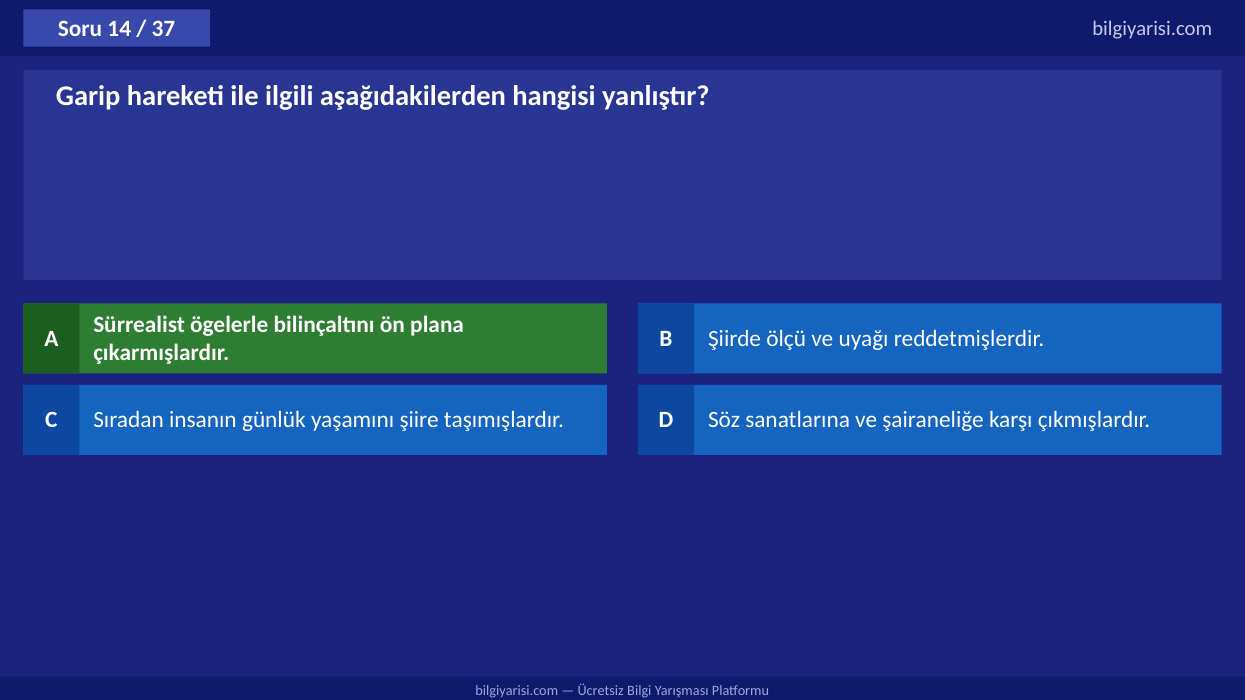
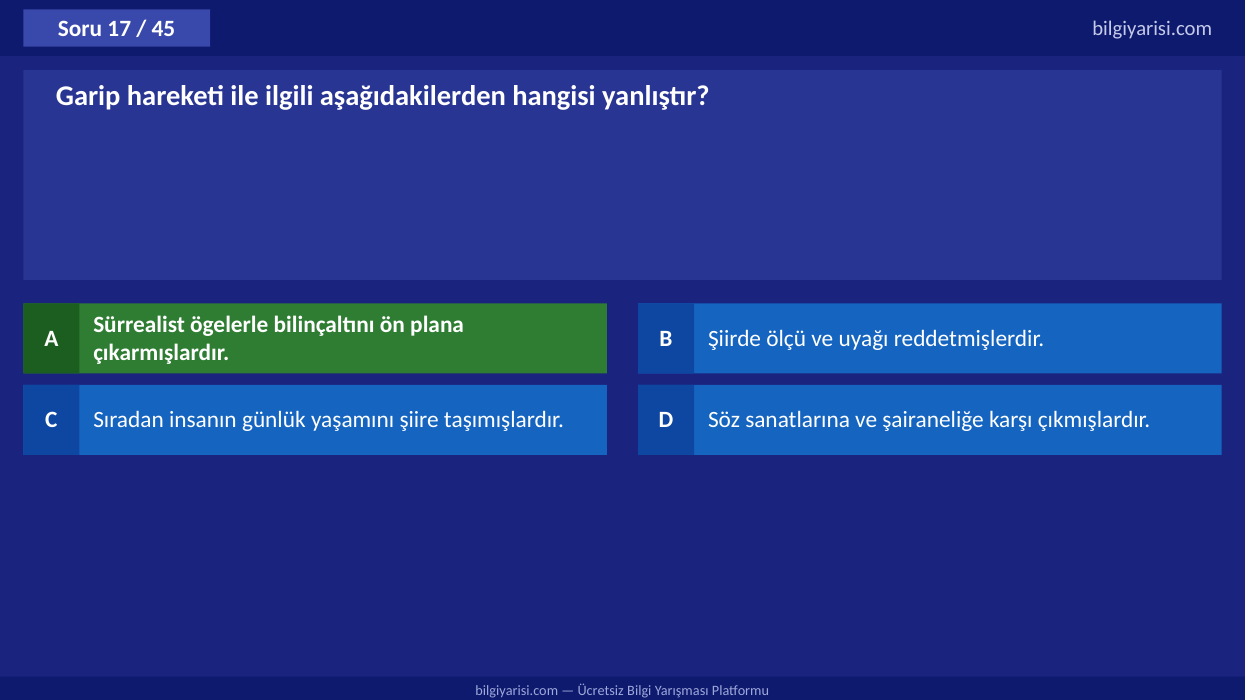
14: 14 -> 17
37: 37 -> 45
